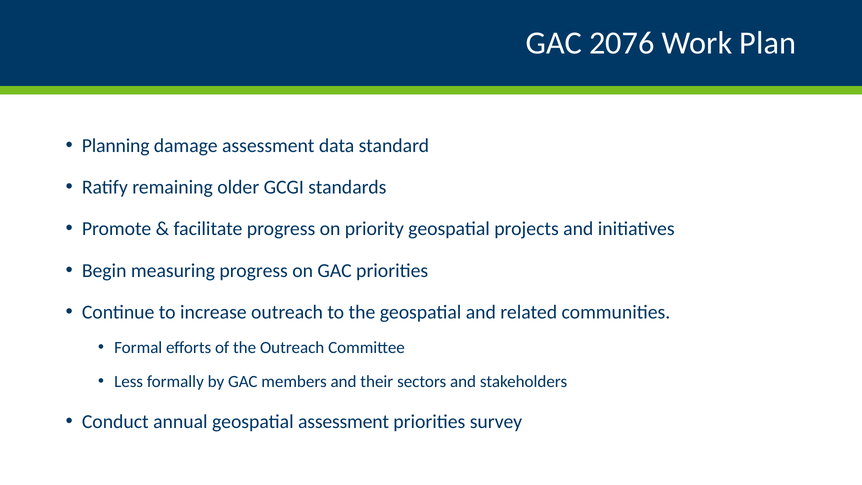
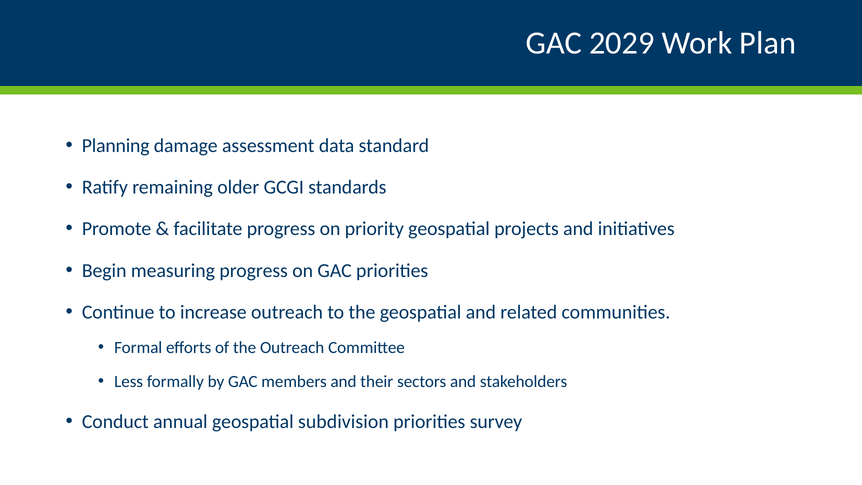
2076: 2076 -> 2029
geospatial assessment: assessment -> subdivision
